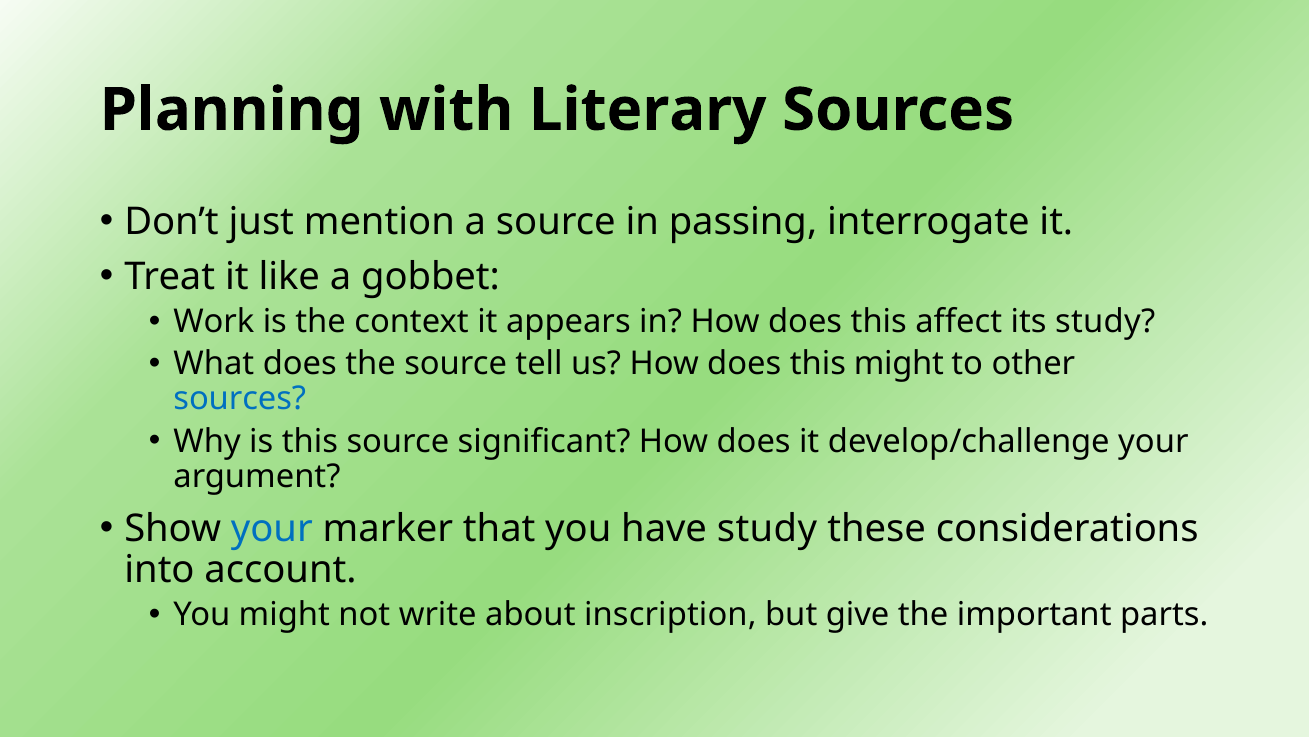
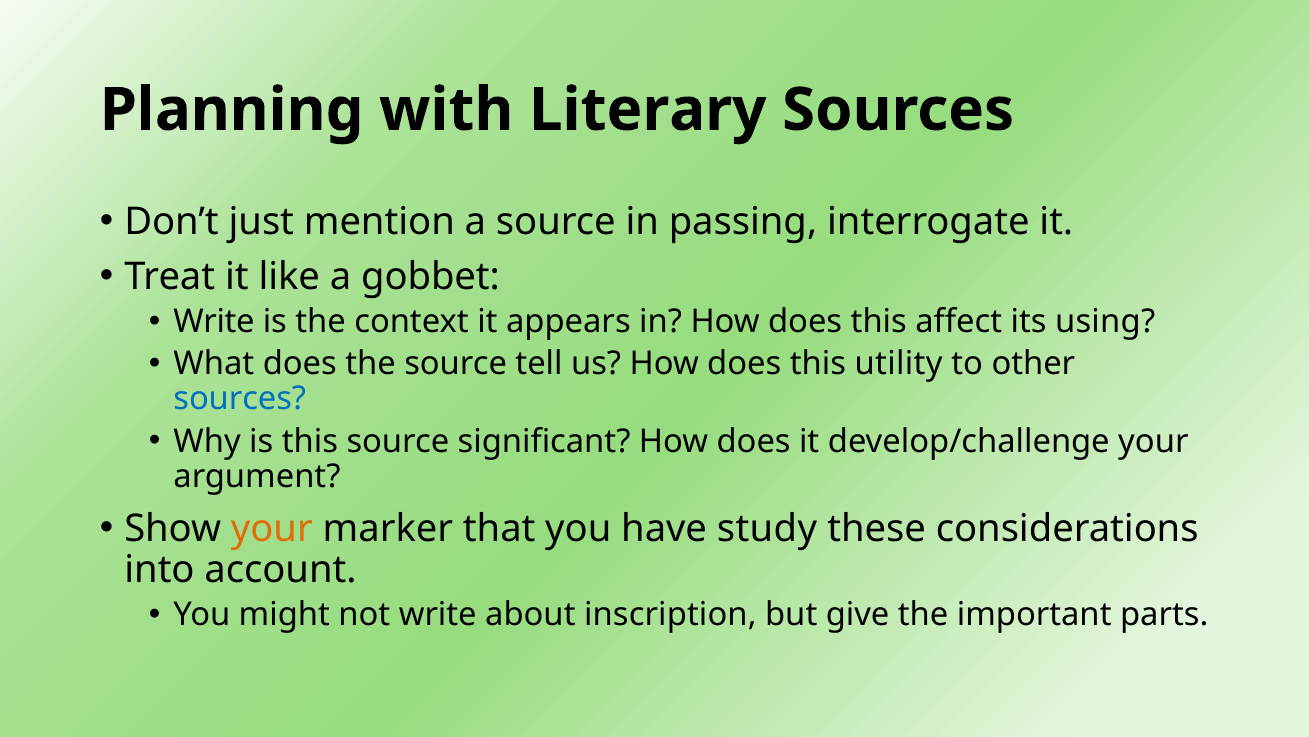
Work at (214, 321): Work -> Write
its study: study -> using
this might: might -> utility
your at (272, 528) colour: blue -> orange
